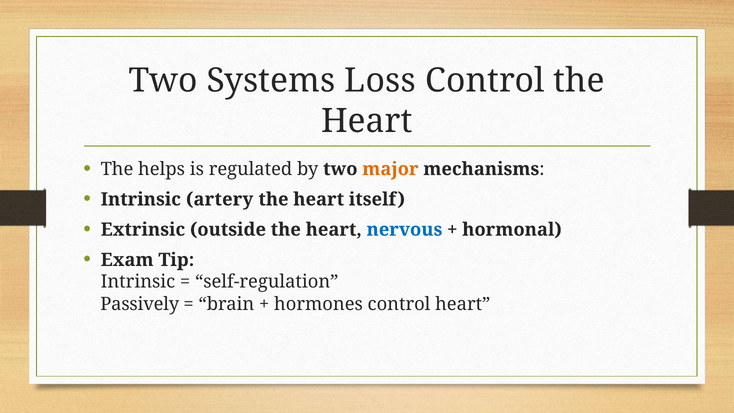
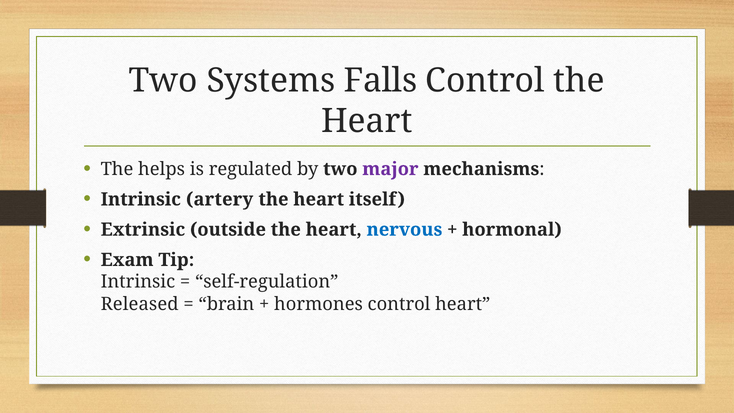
Loss: Loss -> Falls
major colour: orange -> purple
Passively: Passively -> Released
